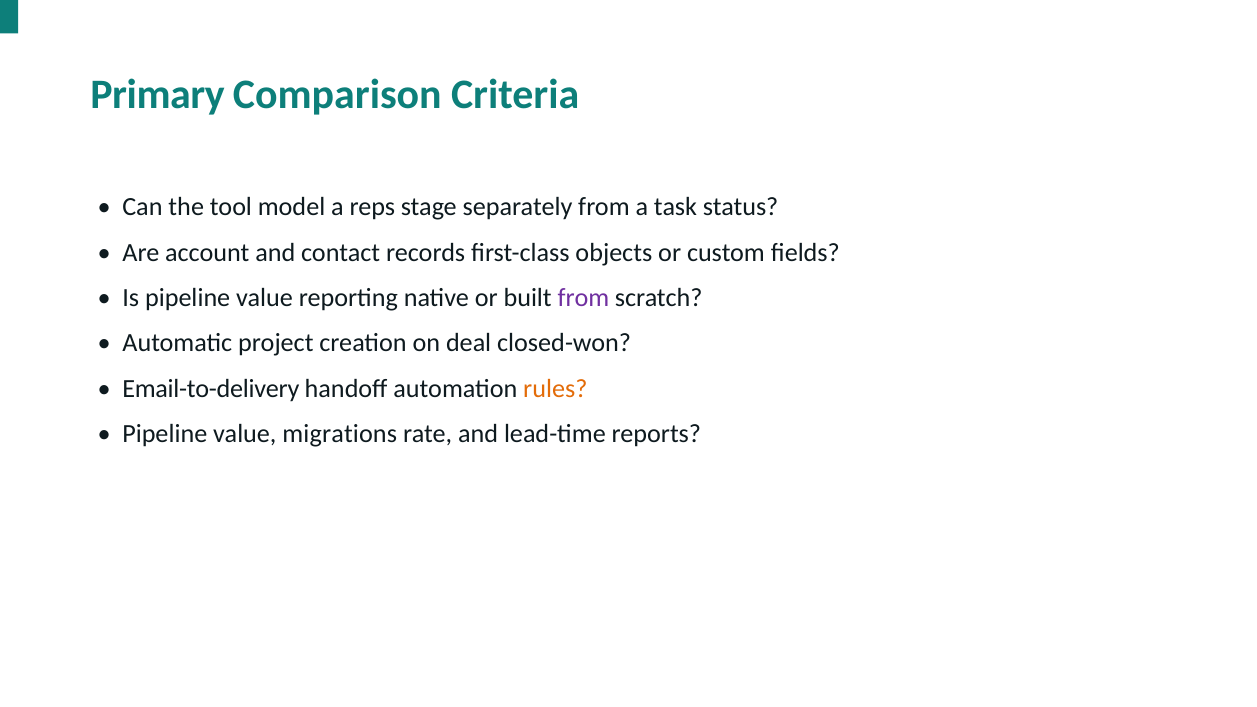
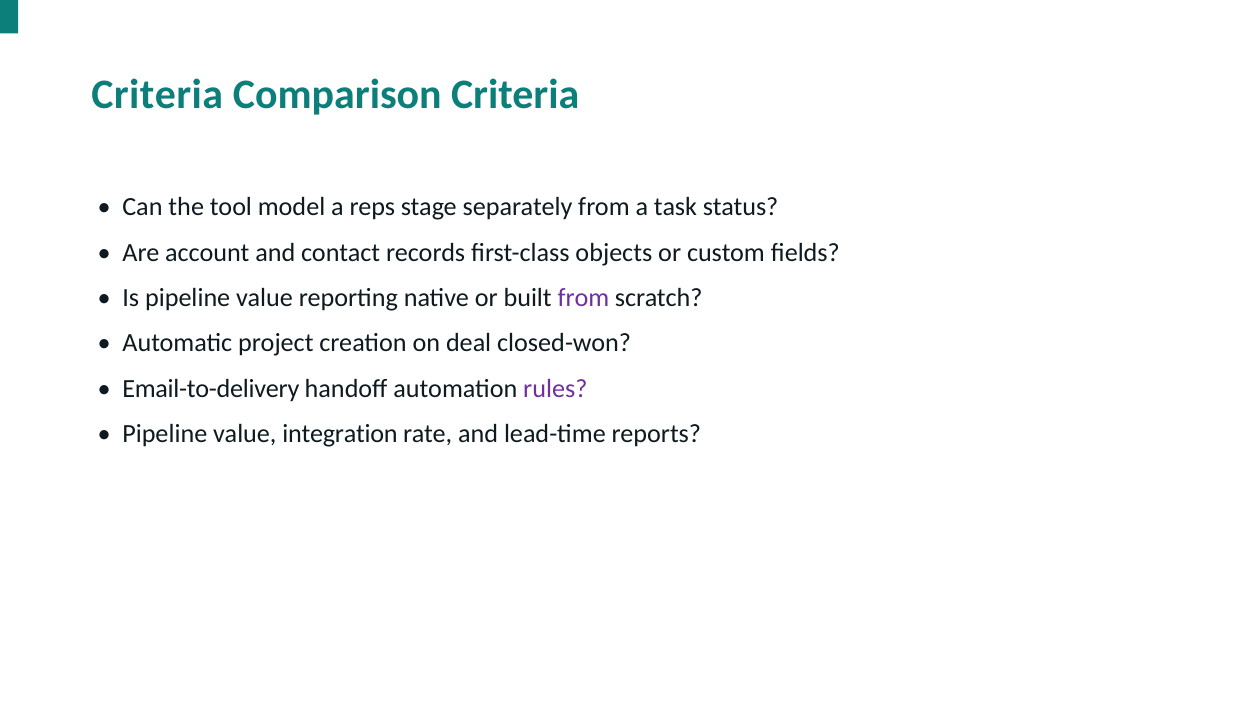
Primary at (158, 95): Primary -> Criteria
rules colour: orange -> purple
migrations: migrations -> integration
